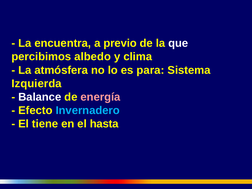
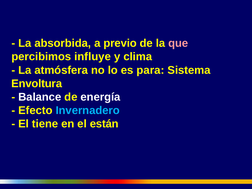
encuentra: encuentra -> absorbida
que colour: white -> pink
albedo: albedo -> influye
Izquierda: Izquierda -> Envoltura
energía colour: pink -> white
hasta: hasta -> están
